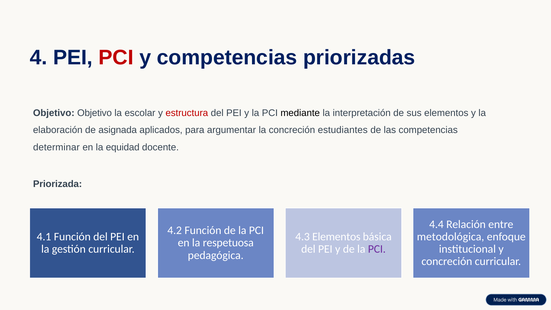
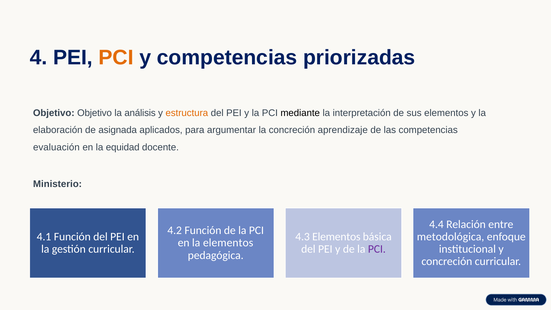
PCI at (116, 58) colour: red -> orange
escolar: escolar -> análisis
estructura colour: red -> orange
estudiantes: estudiantes -> aprendizaje
determinar: determinar -> evaluación
Priorizada: Priorizada -> Ministerio
la respetuosa: respetuosa -> elementos
